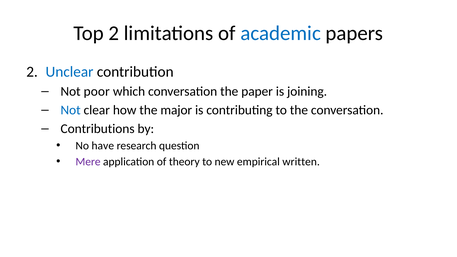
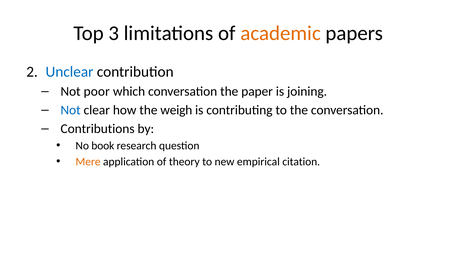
Top 2: 2 -> 3
academic colour: blue -> orange
major: major -> weigh
have: have -> book
Mere colour: purple -> orange
written: written -> citation
